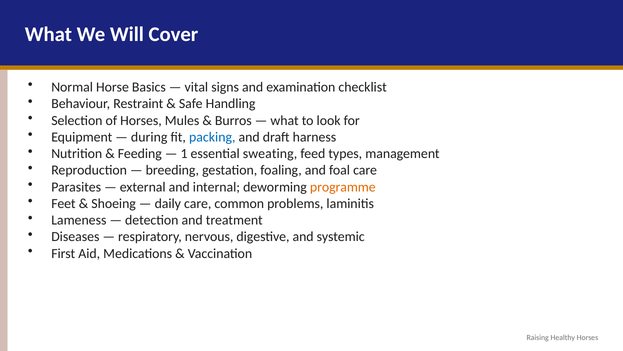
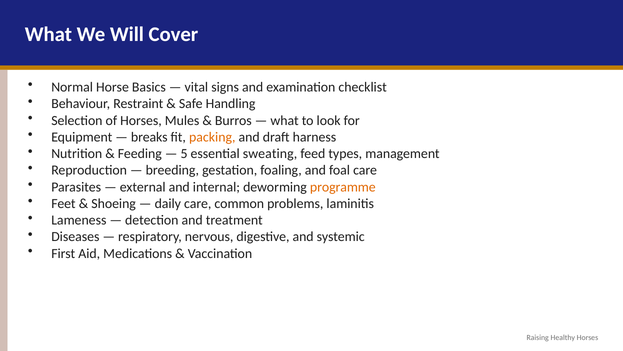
during: during -> breaks
packing colour: blue -> orange
1: 1 -> 5
